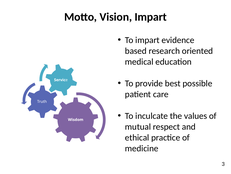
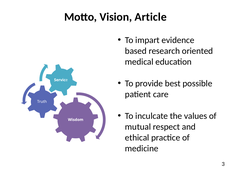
Vision Impart: Impart -> Article
